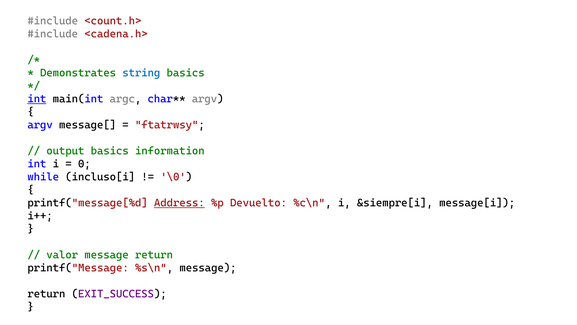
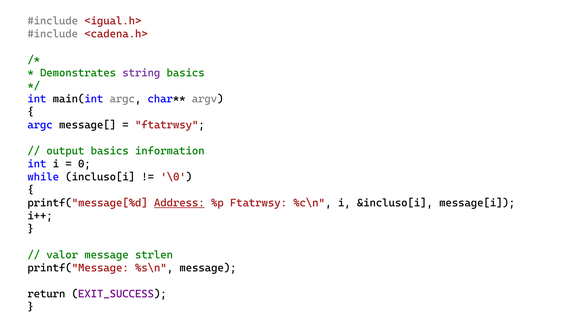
<count.h>: <count.h> -> <igual.h>
string colour: blue -> purple
int at (37, 99) underline: present -> none
argv at (40, 125): argv -> argc
%p Devuelto: Devuelto -> Ftatrwsy
&siempre[i: &siempre[i -> &incluso[i
return at (154, 255): return -> strlen
